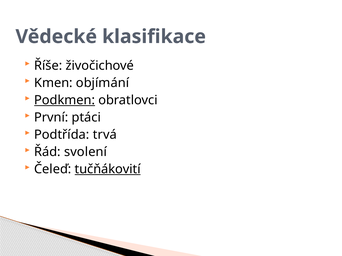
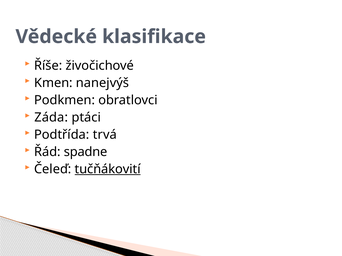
objímání: objímání -> nanejvýš
Podkmen underline: present -> none
První: První -> Záda
svolení: svolení -> spadne
